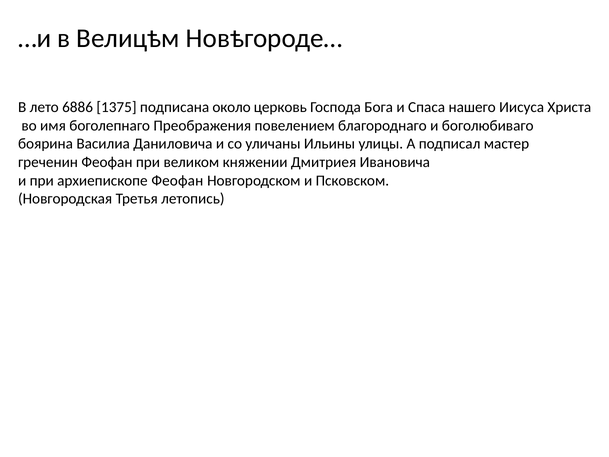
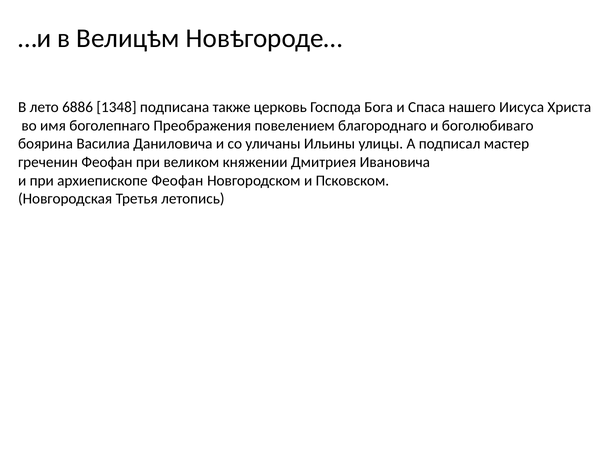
1375: 1375 -> 1348
около: около -> также
